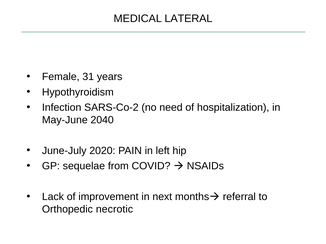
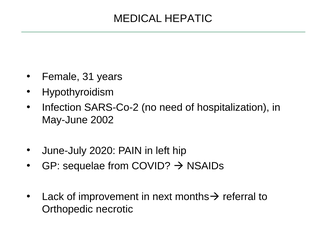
LATERAL: LATERAL -> HEPATIC
2040: 2040 -> 2002
